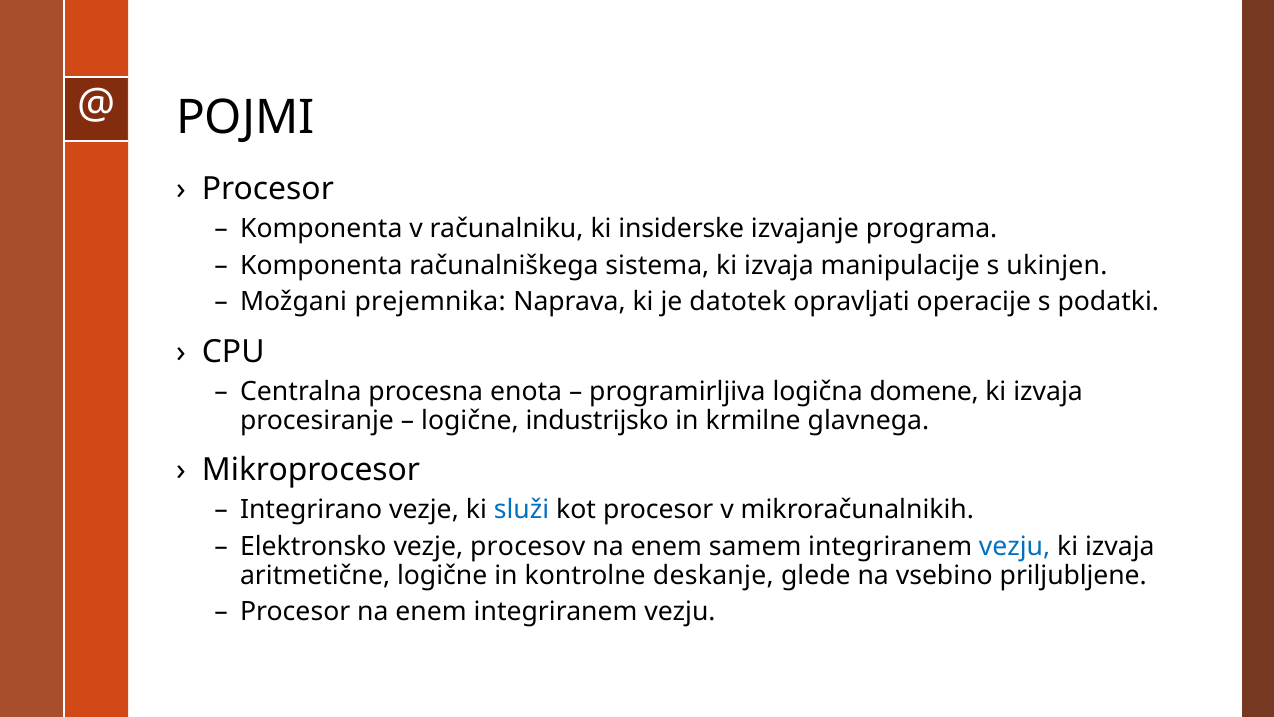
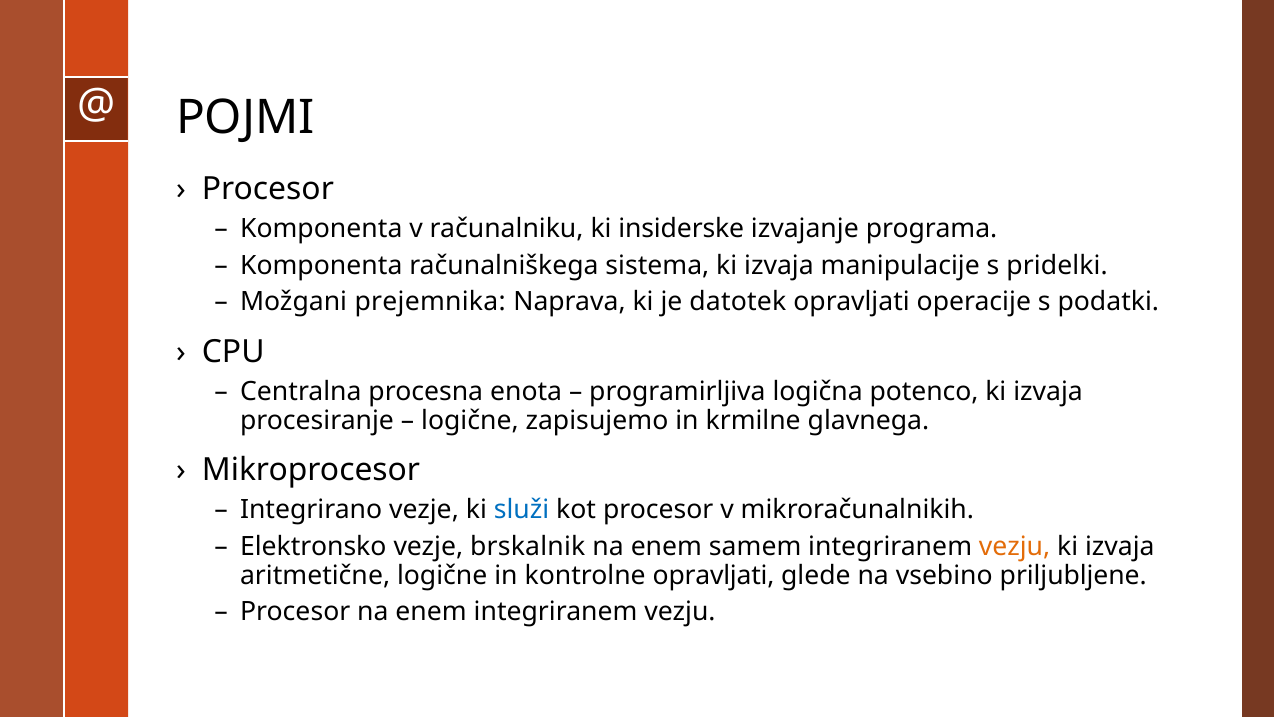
ukinjen: ukinjen -> pridelki
domene: domene -> potenco
industrijsko: industrijsko -> zapisujemo
procesov: procesov -> brskalnik
vezju at (1015, 546) colour: blue -> orange
kontrolne deskanje: deskanje -> opravljati
